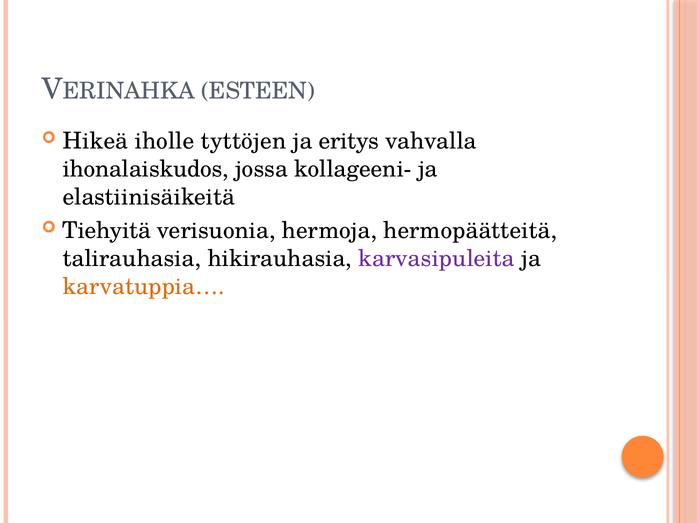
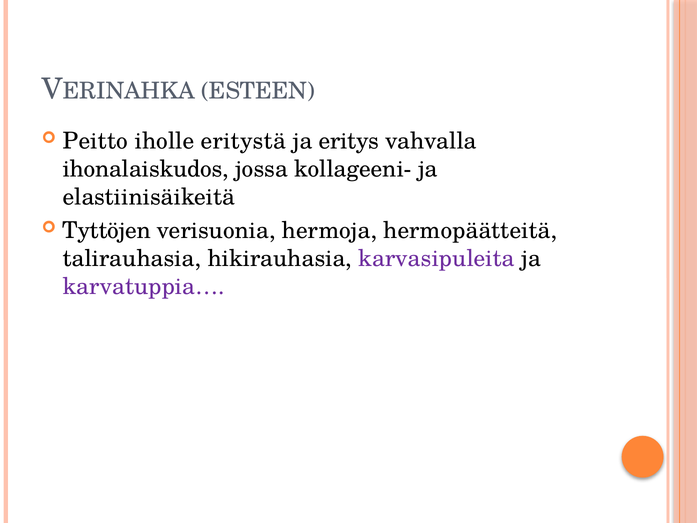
Hikeä: Hikeä -> Peitto
tyttöjen: tyttöjen -> eritystä
Tiehyitä: Tiehyitä -> Tyttöjen
karvatuppia… colour: orange -> purple
